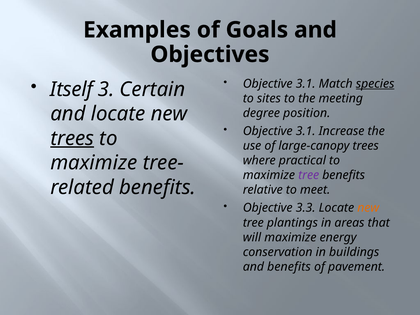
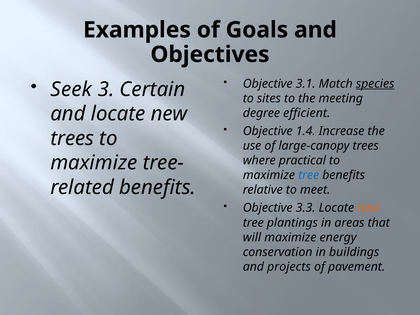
Itself: Itself -> Seek
position: position -> efficient
3.1 at (306, 131): 3.1 -> 1.4
trees at (72, 138) underline: present -> none
tree at (309, 175) colour: purple -> blue
and benefits: benefits -> projects
